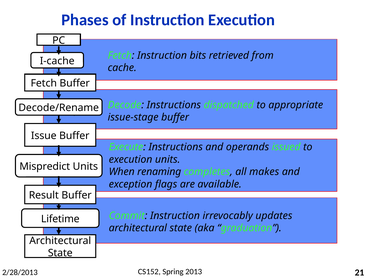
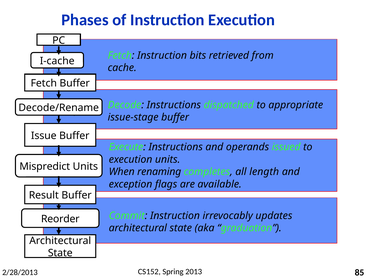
makes: makes -> length
Lifetime: Lifetime -> Reorder
21: 21 -> 85
